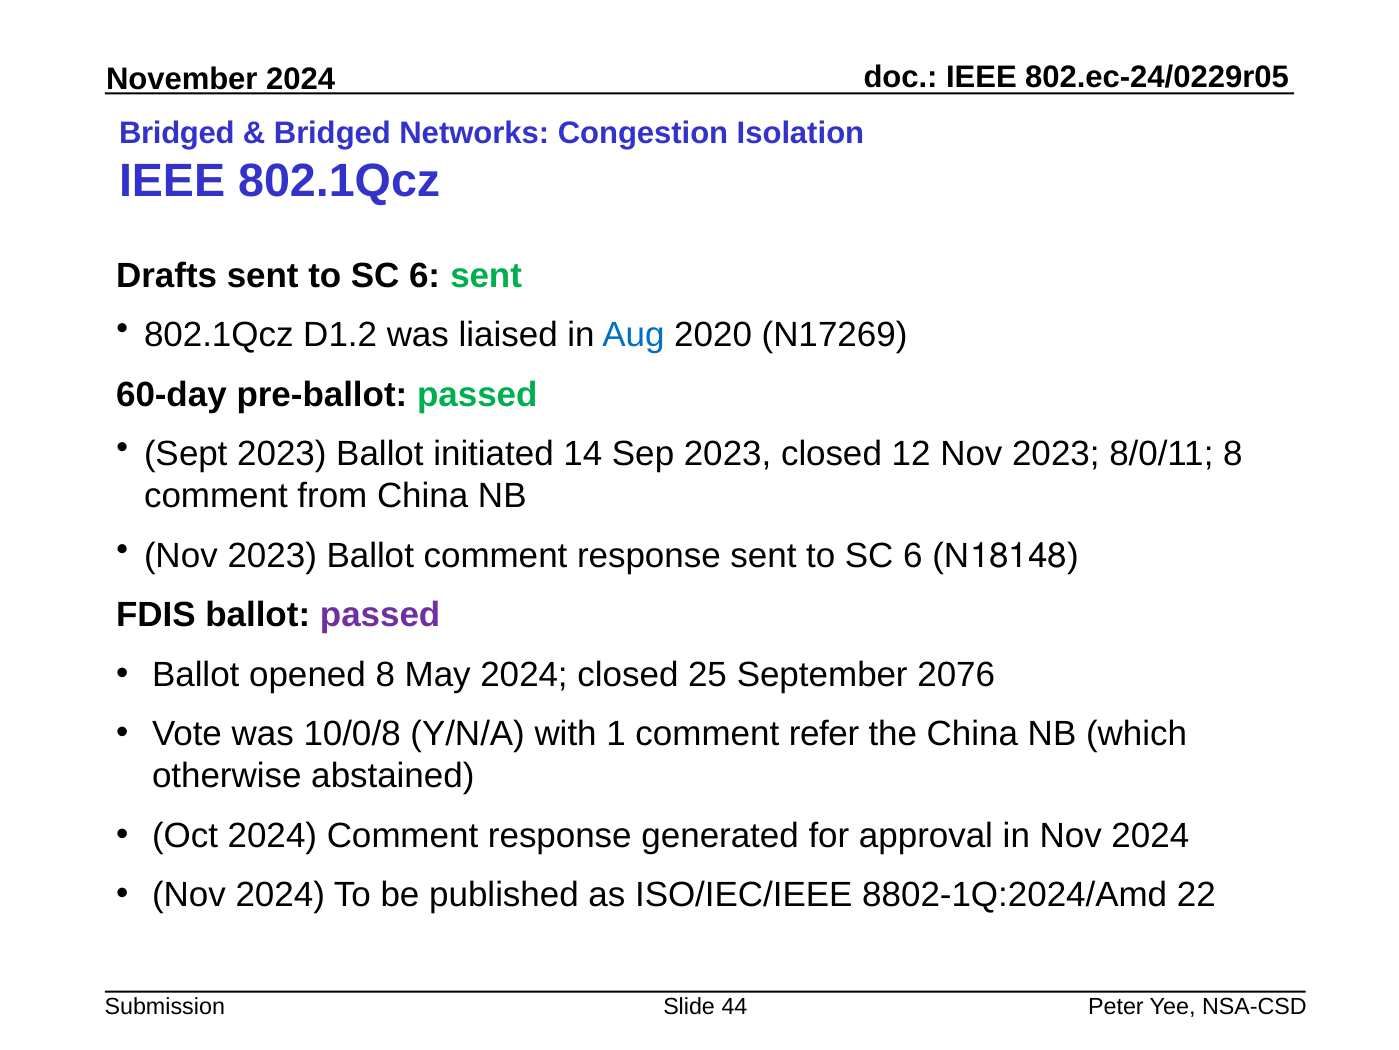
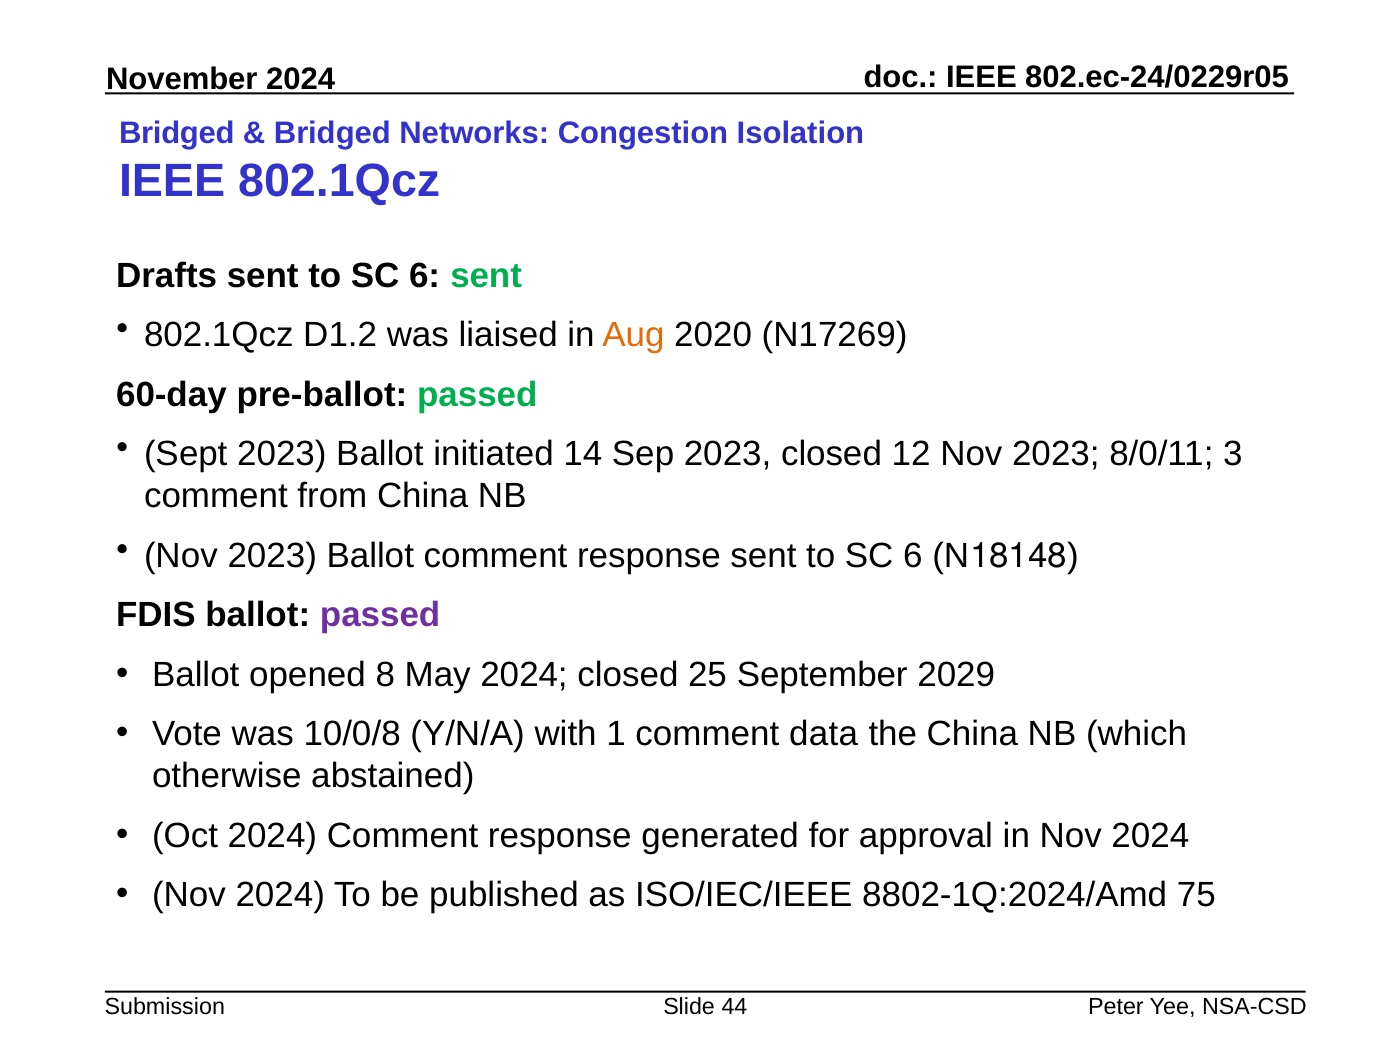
Aug colour: blue -> orange
8/0/11 8: 8 -> 3
2076: 2076 -> 2029
refer: refer -> data
22: 22 -> 75
